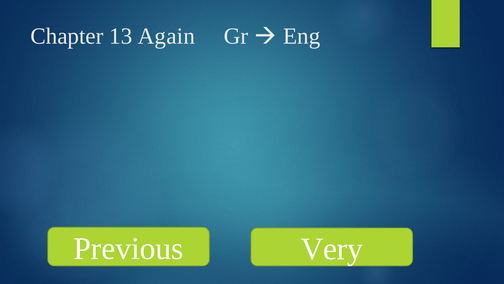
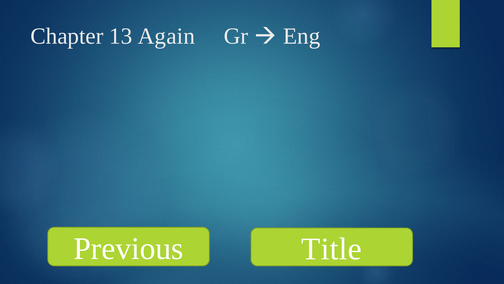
Very: Very -> Title
